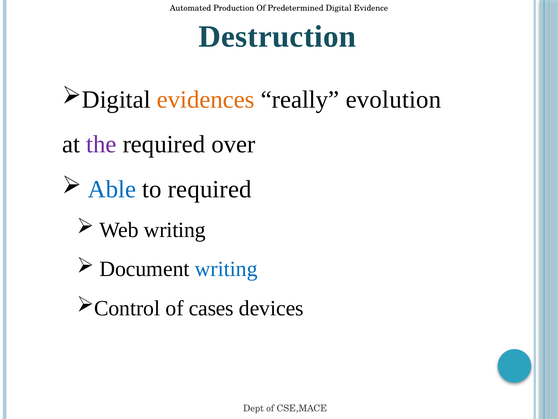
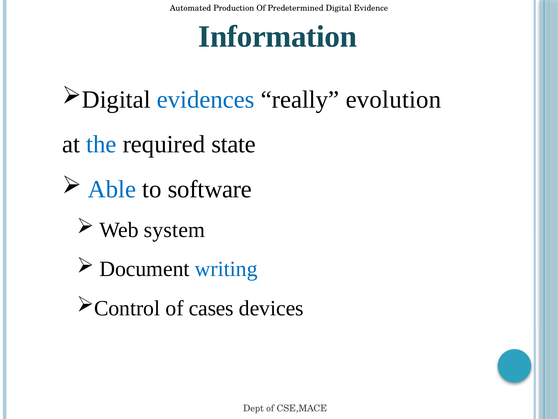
Destruction: Destruction -> Information
evidences colour: orange -> blue
the colour: purple -> blue
over: over -> state
to required: required -> software
Web writing: writing -> system
